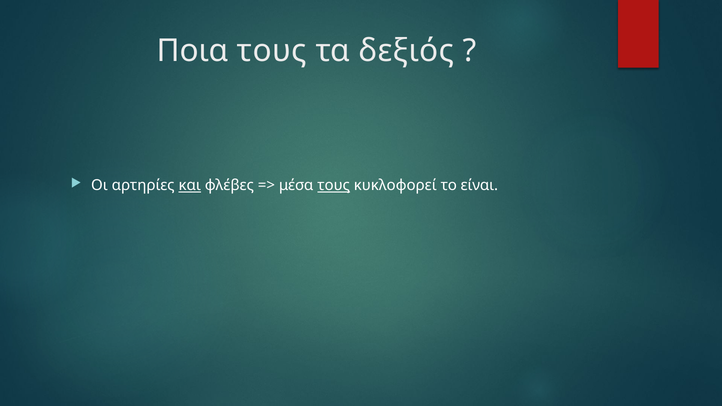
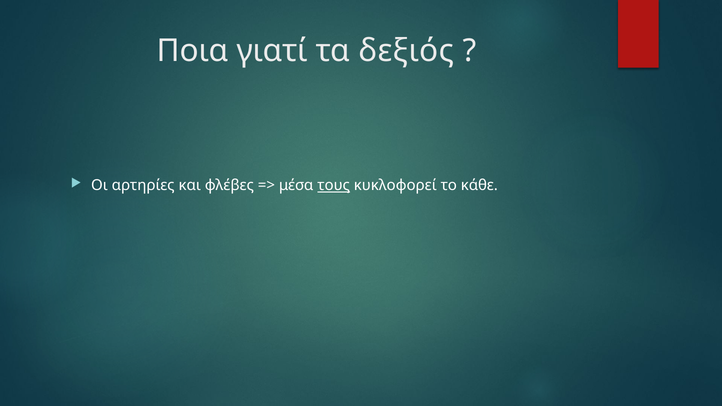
Ποια τους: τους -> γιατί
και underline: present -> none
είναι: είναι -> κάθε
